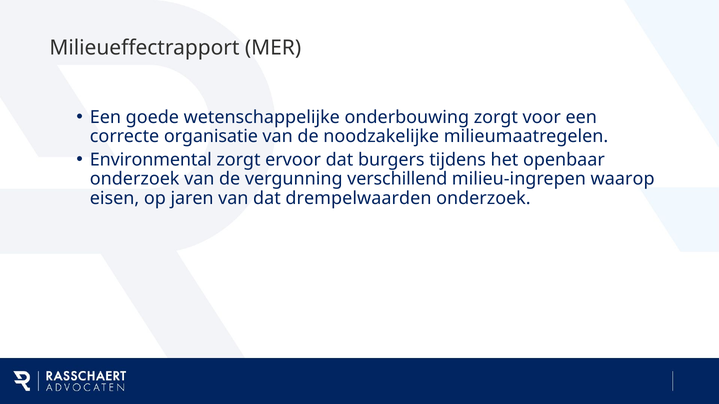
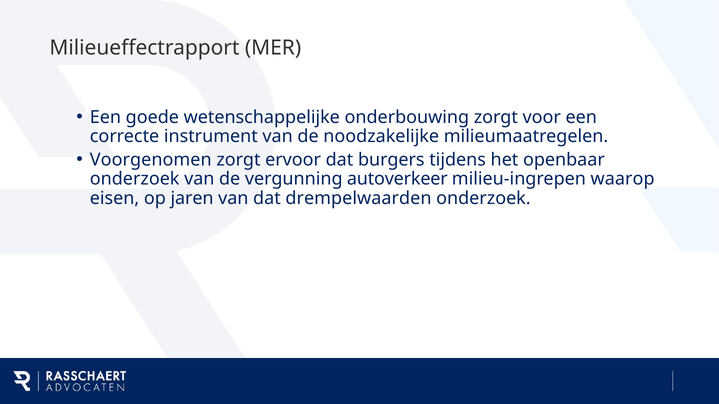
organisatie: organisatie -> instrument
Environmental: Environmental -> Voorgenomen
verschillend: verschillend -> autoverkeer
